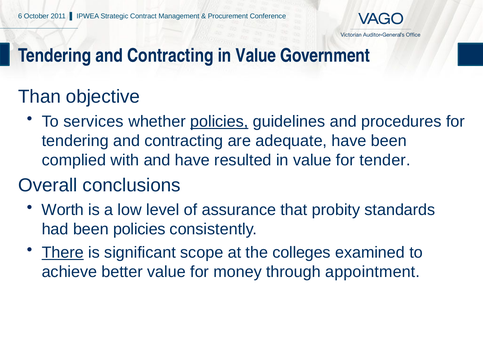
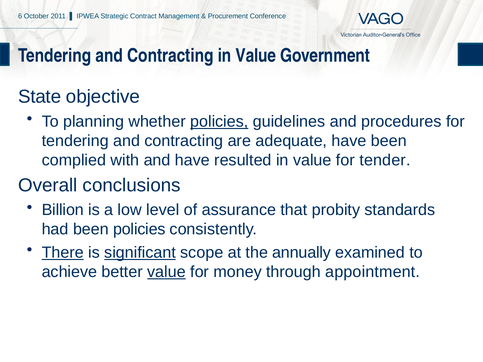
Than: Than -> State
services: services -> planning
Worth: Worth -> Billion
significant underline: none -> present
colleges: colleges -> annually
value at (166, 272) underline: none -> present
